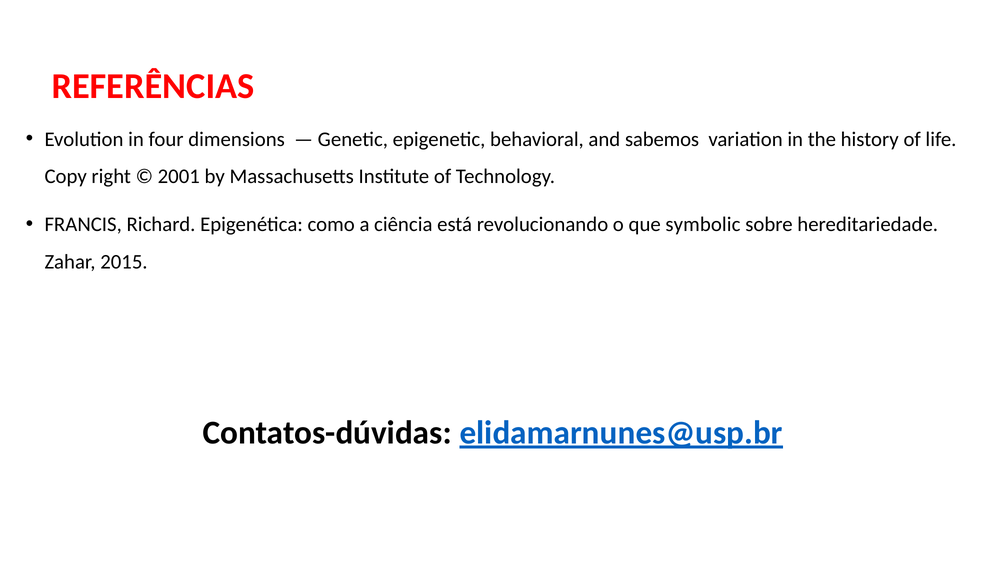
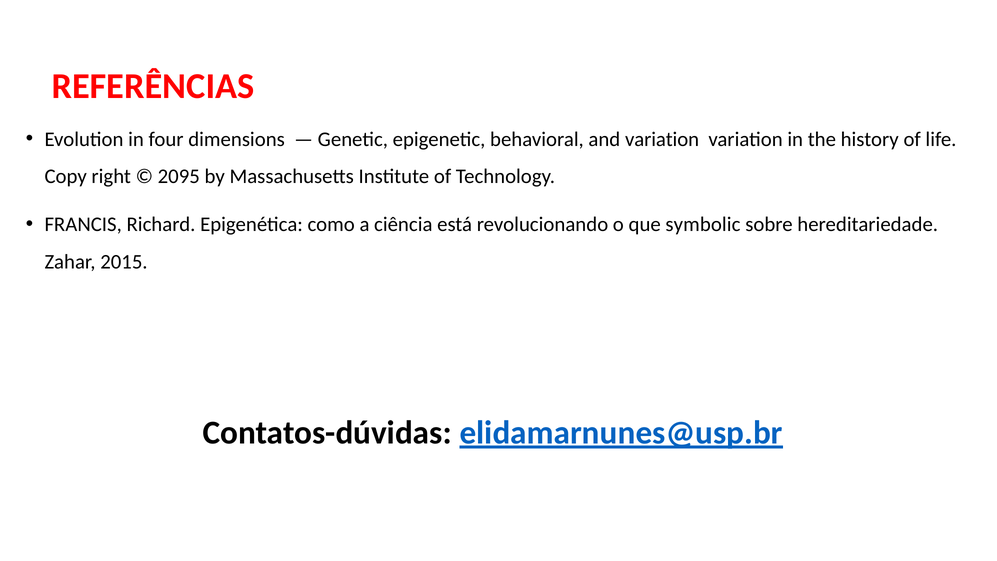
and sabemos: sabemos -> variation
2001: 2001 -> 2095
